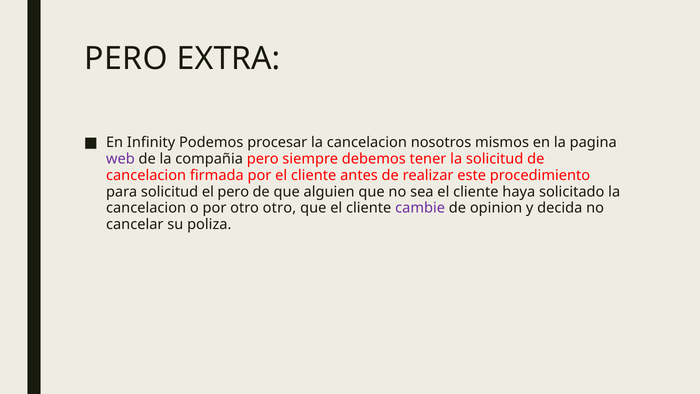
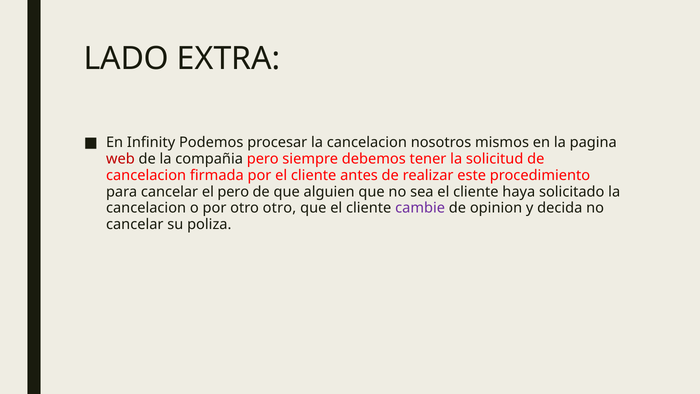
PERO at (126, 59): PERO -> LADO
web colour: purple -> red
para solicitud: solicitud -> cancelar
